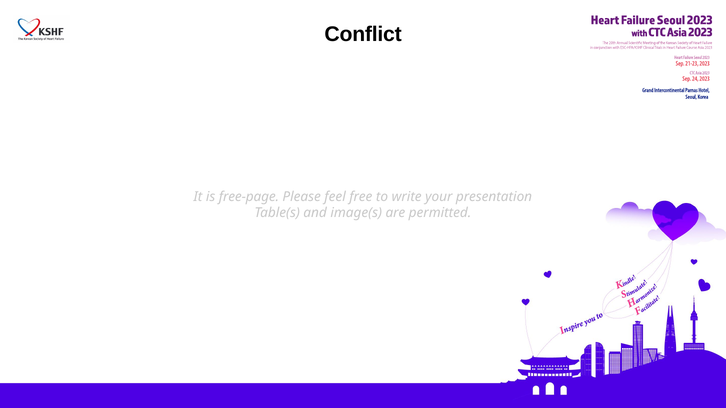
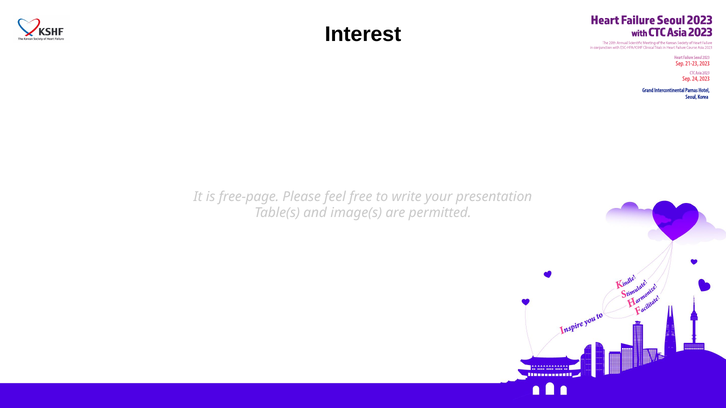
Conflict: Conflict -> Interest
